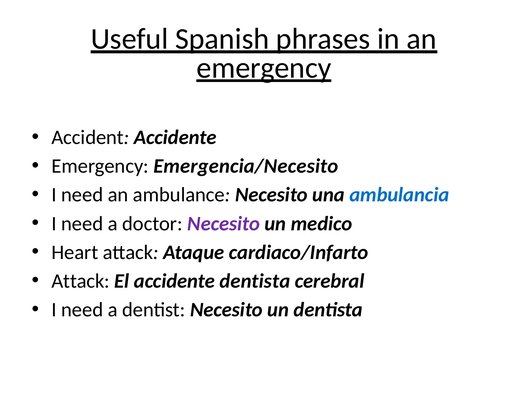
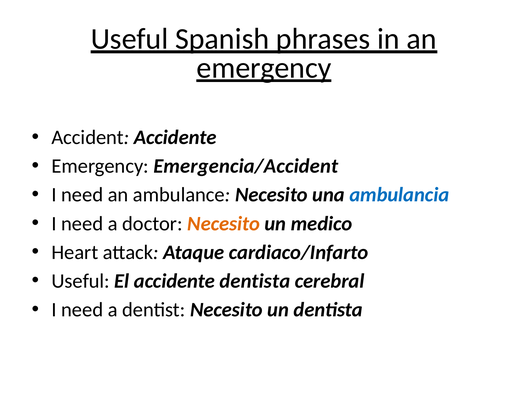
Emergencia/Necesito: Emergencia/Necesito -> Emergencia/Accident
Necesito at (224, 224) colour: purple -> orange
Attack at (81, 281): Attack -> Useful
